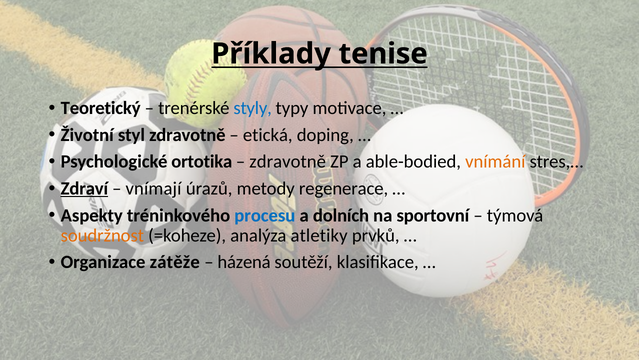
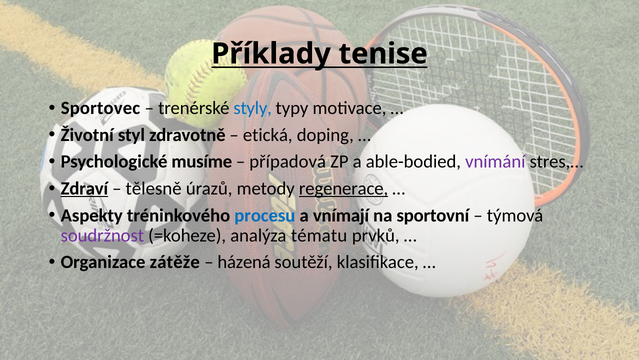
Teoretický: Teoretický -> Sportovec
ortotika: ortotika -> musíme
zdravotně at (288, 162): zdravotně -> případová
vnímání colour: orange -> purple
vnímají: vnímají -> tělesně
regenerace underline: none -> present
dolních: dolních -> vnímají
soudržnost colour: orange -> purple
atletiky: atletiky -> tématu
